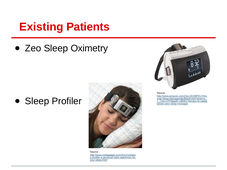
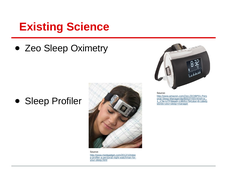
Patients: Patients -> Science
